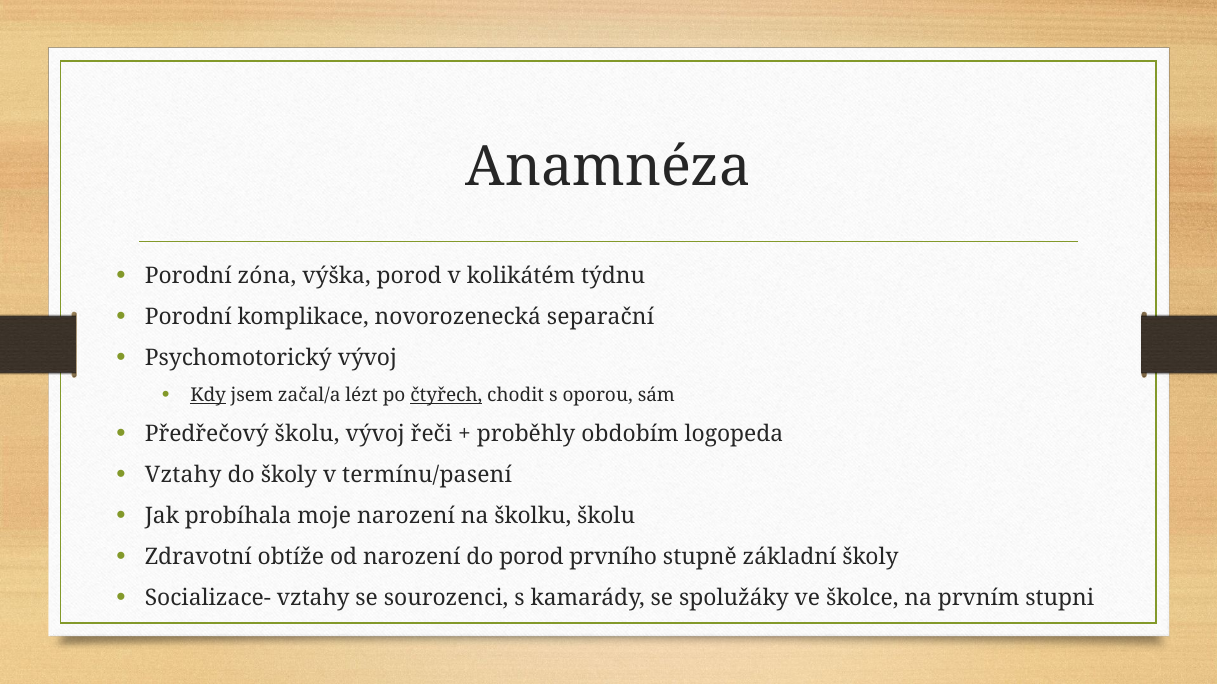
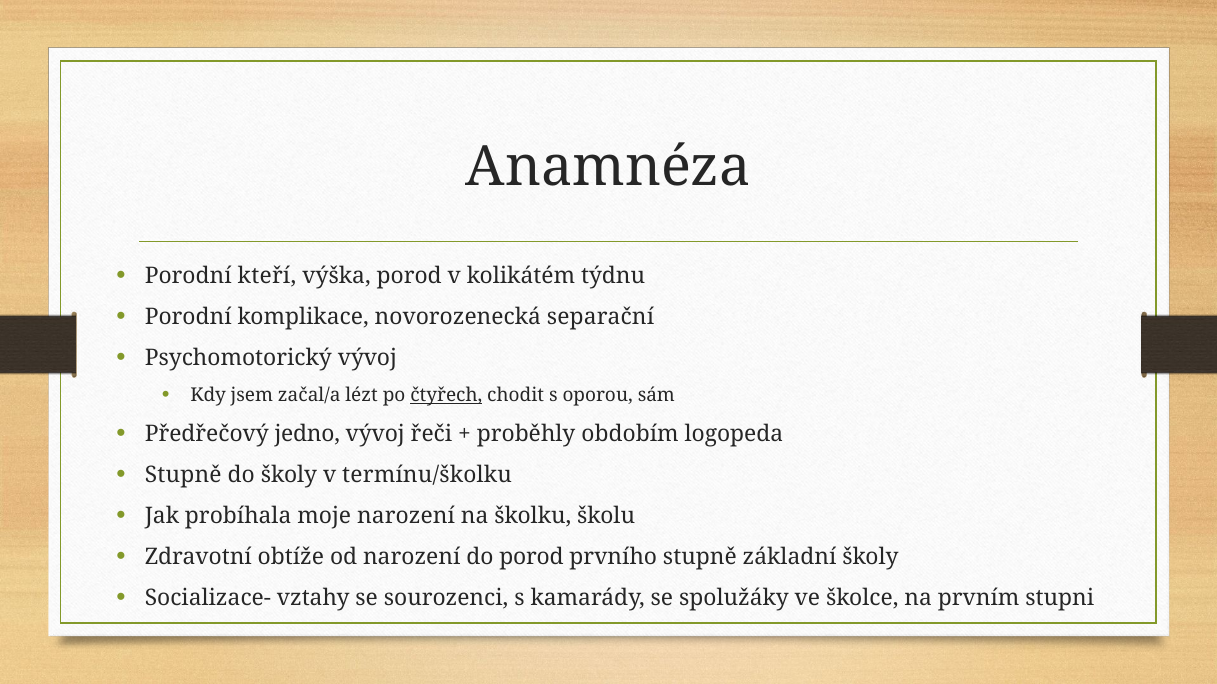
zóna: zóna -> kteří
Kdy underline: present -> none
Předřečový školu: školu -> jedno
Vztahy at (183, 476): Vztahy -> Stupně
termínu/pasení: termínu/pasení -> termínu/školku
